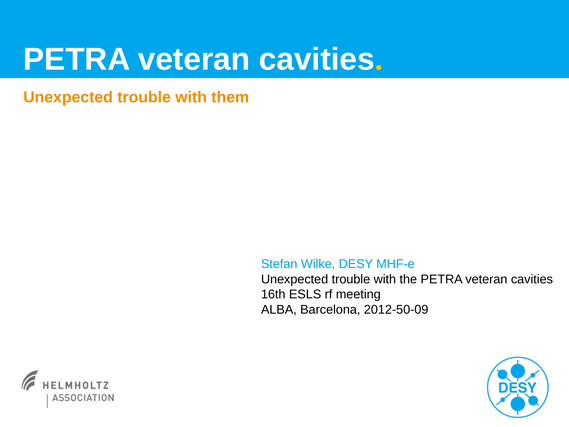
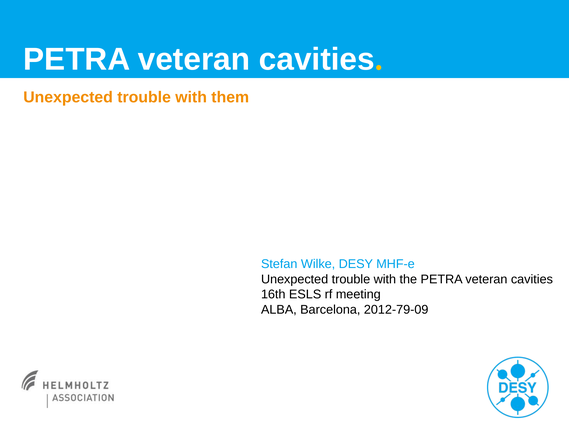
2012-50-09: 2012-50-09 -> 2012-79-09
